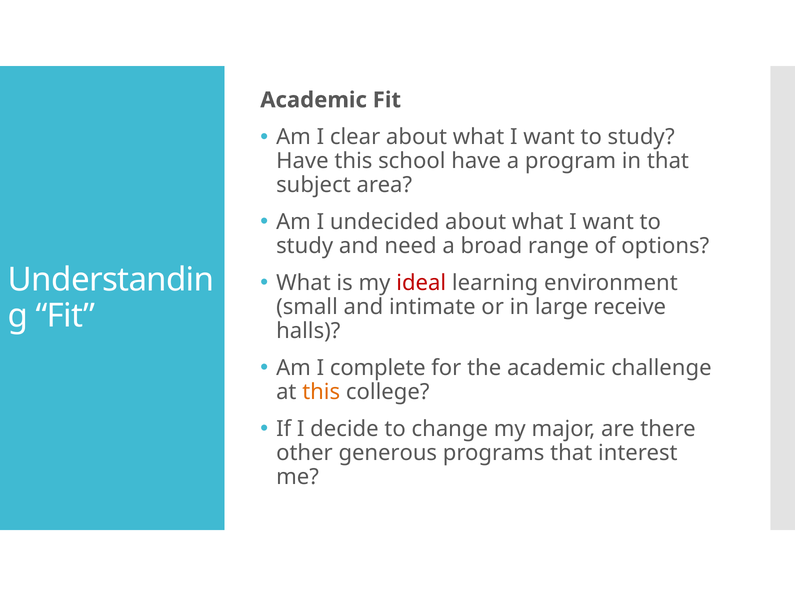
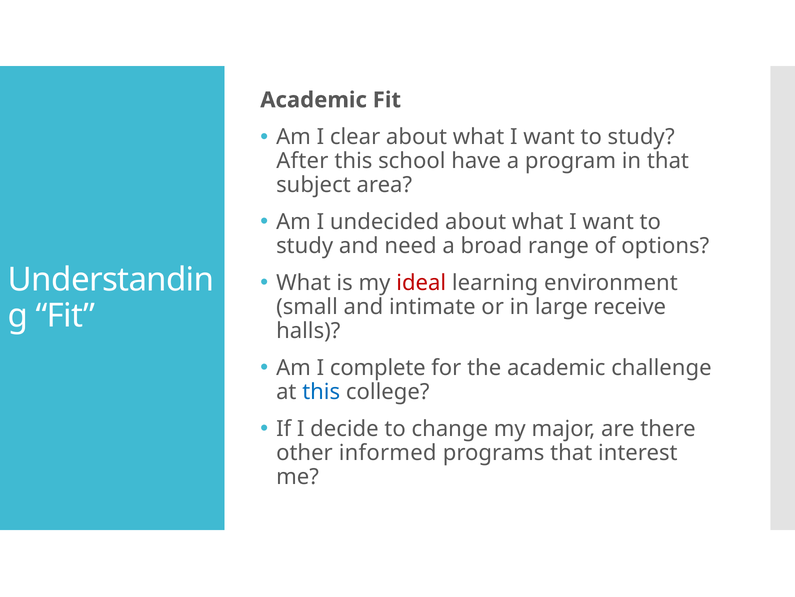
Have at (302, 161): Have -> After
this at (321, 391) colour: orange -> blue
generous: generous -> informed
